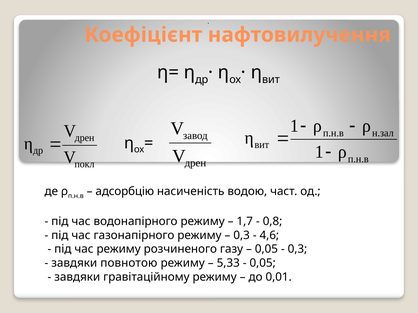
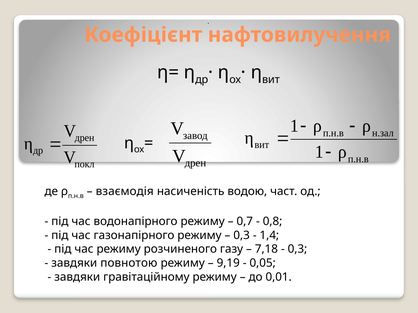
адсорбцію: адсорбцію -> взаємодія
1,7: 1,7 -> 0,7
4,6: 4,6 -> 1,4
0,05 at (266, 250): 0,05 -> 7,18
5,33: 5,33 -> 9,19
